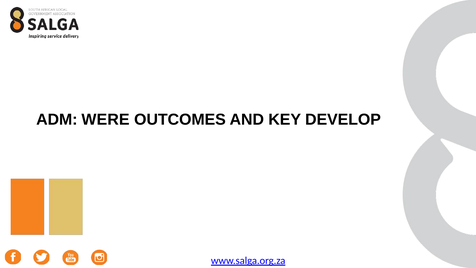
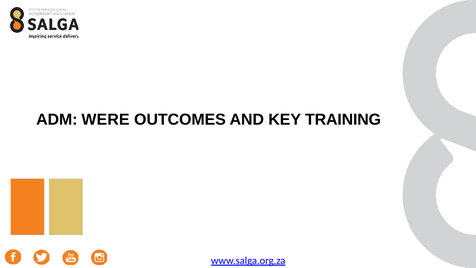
DEVELOP: DEVELOP -> TRAINING
